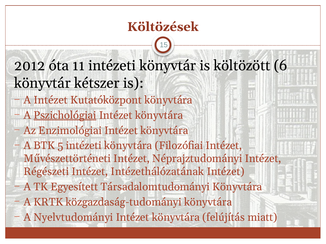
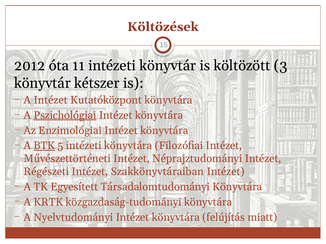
6: 6 -> 3
BTK underline: none -> present
Intézethálózatának: Intézethálózatának -> Szakkönyvtáraiban
